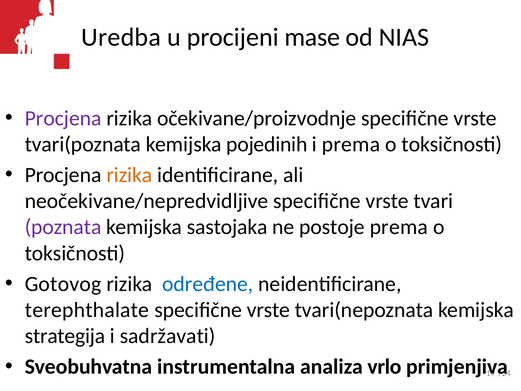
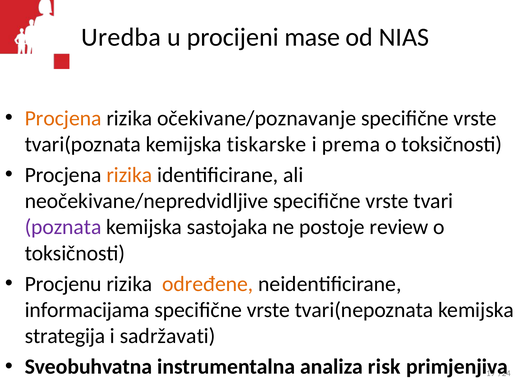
Procjena at (63, 118) colour: purple -> orange
očekivane/proizvodnje: očekivane/proizvodnje -> očekivane/poznavanje
pojedinih: pojedinih -> tiskarske
postoje prema: prema -> review
Gotovog: Gotovog -> Procjenu
određene colour: blue -> orange
terephthalate: terephthalate -> informacijama
vrlo: vrlo -> risk
